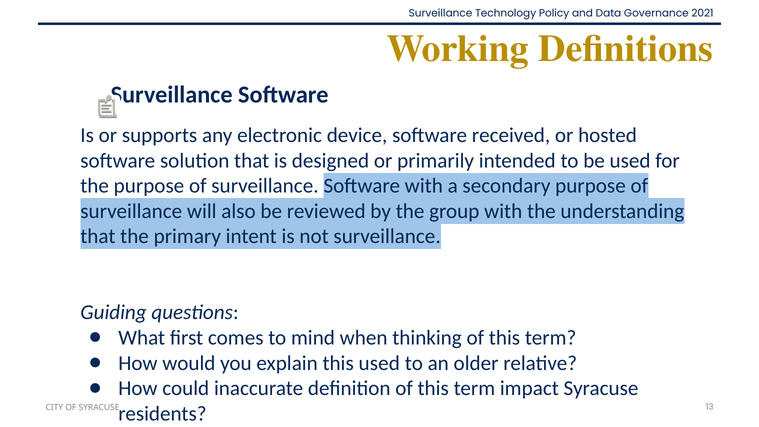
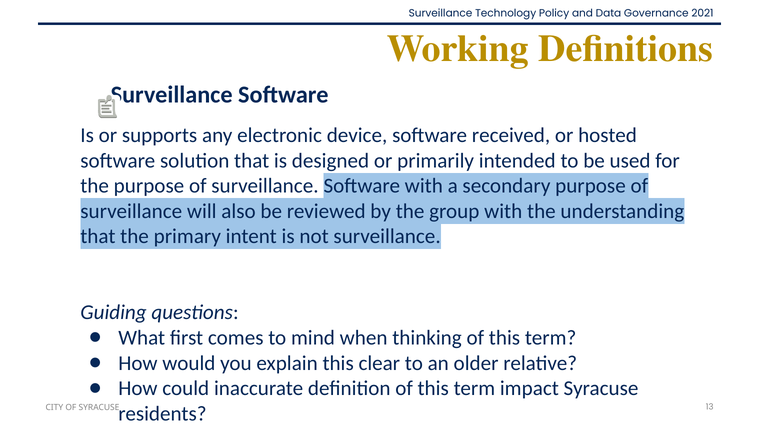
this used: used -> clear
